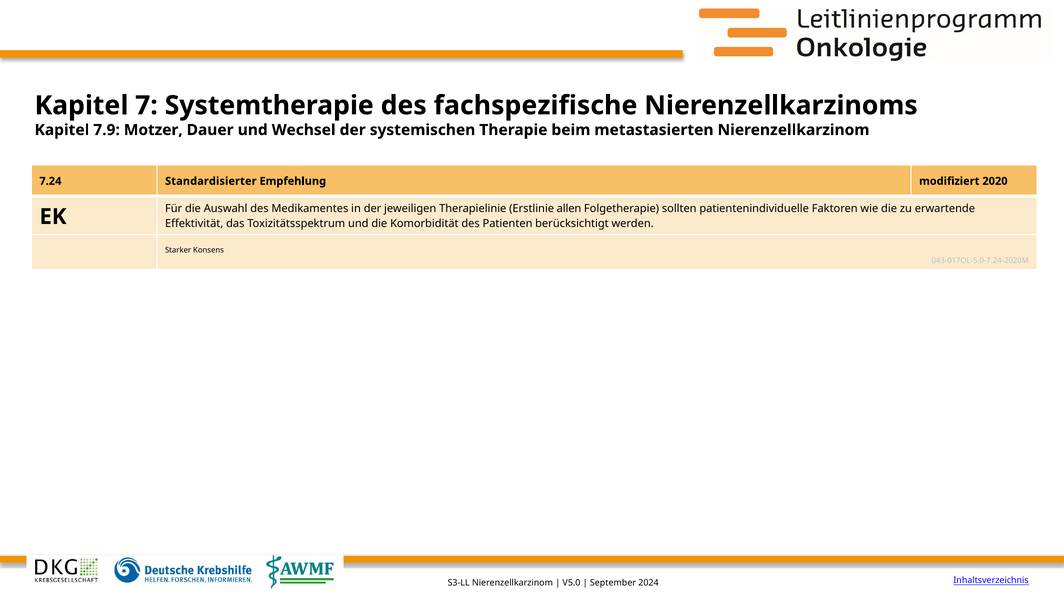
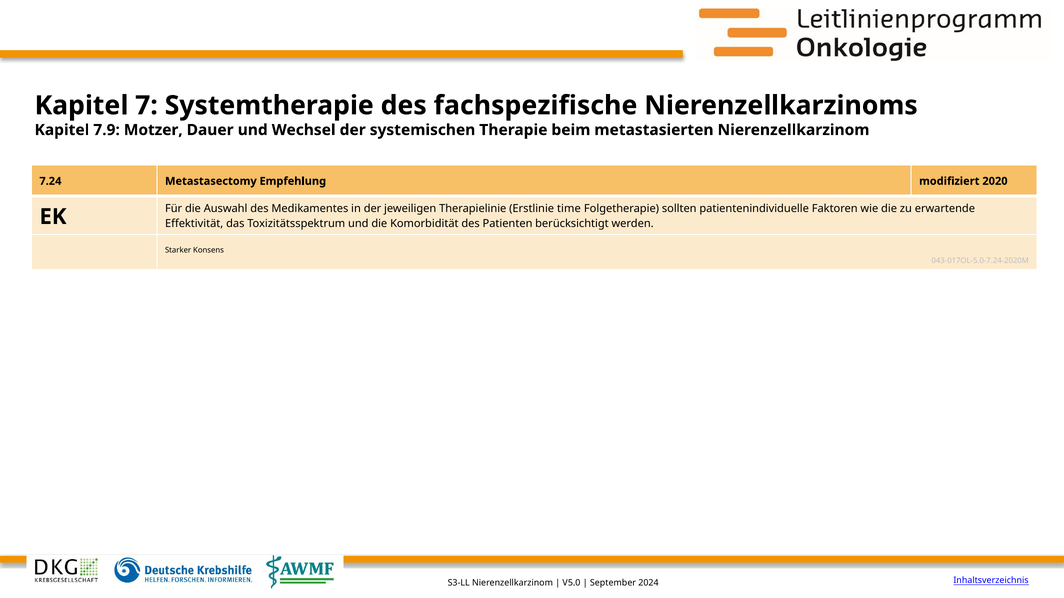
Standardisierter: Standardisierter -> Metastasectomy
allen: allen -> time
